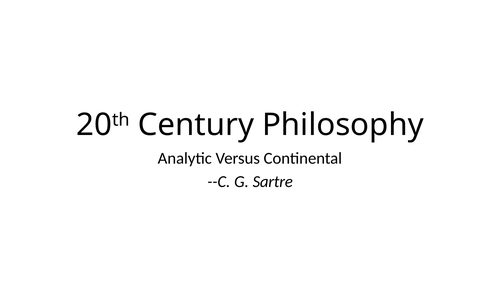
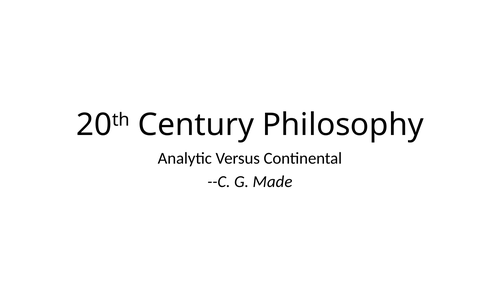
Sartre: Sartre -> Made
